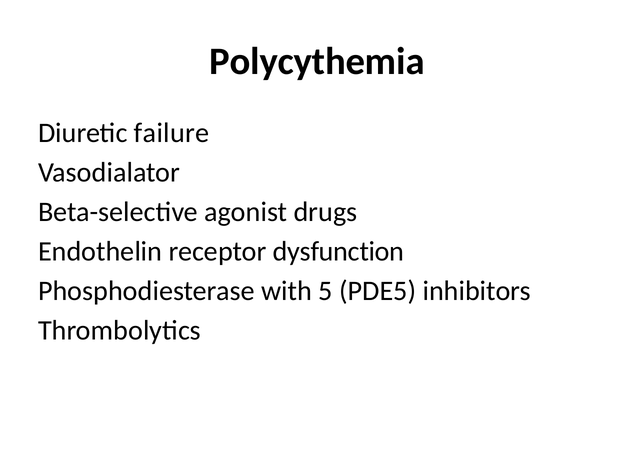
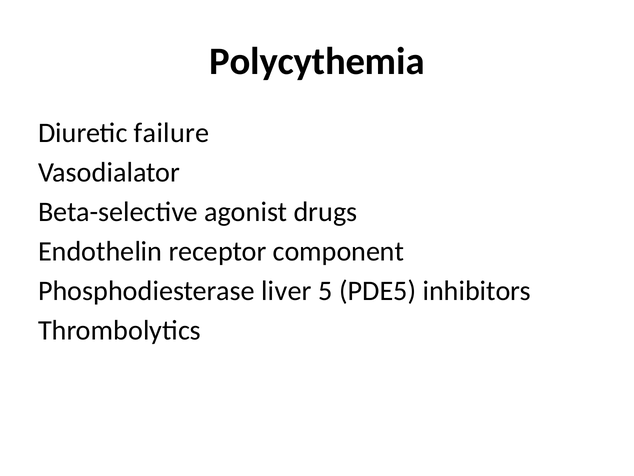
dysfunction: dysfunction -> component
with: with -> liver
